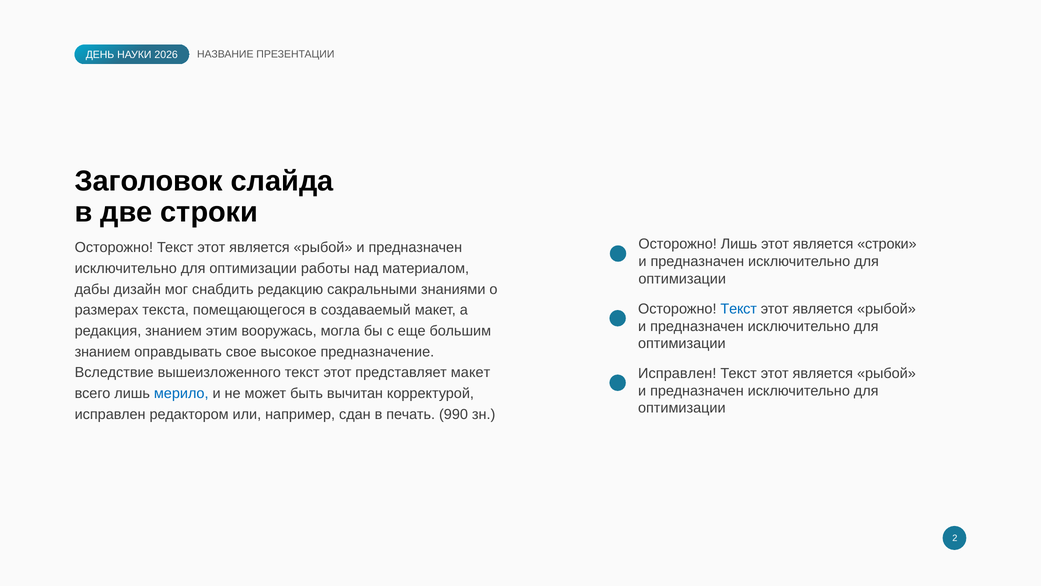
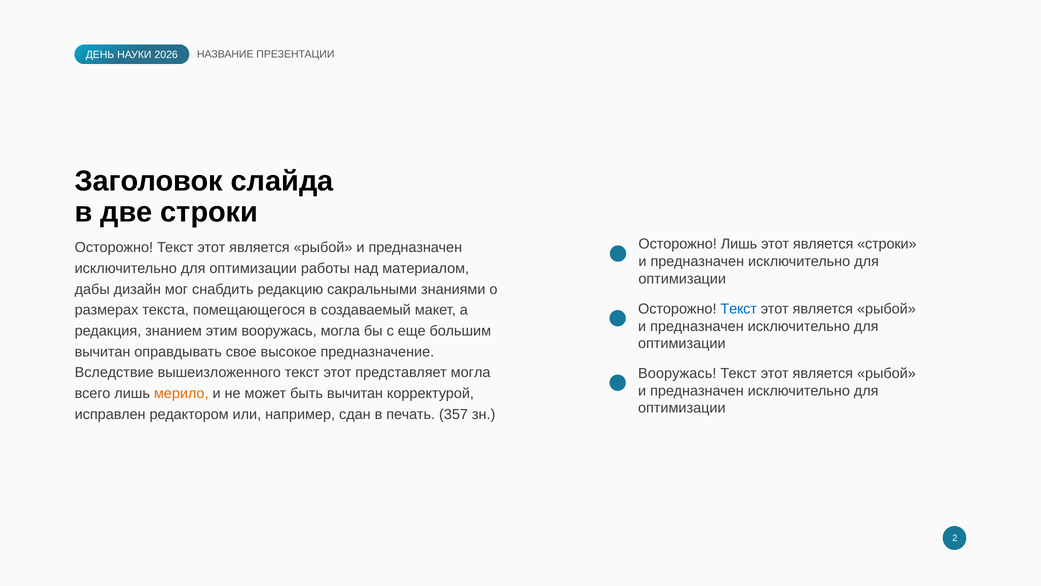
знанием at (103, 352): знанием -> вычитан
представляет макет: макет -> могла
Исправлен at (677, 373): Исправлен -> Вооружась
мерило colour: blue -> orange
990: 990 -> 357
